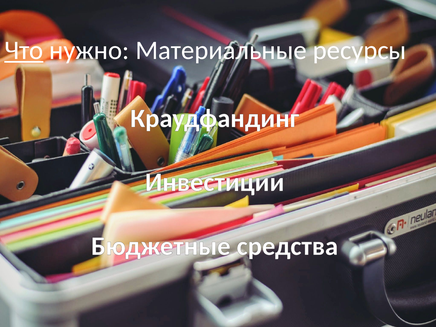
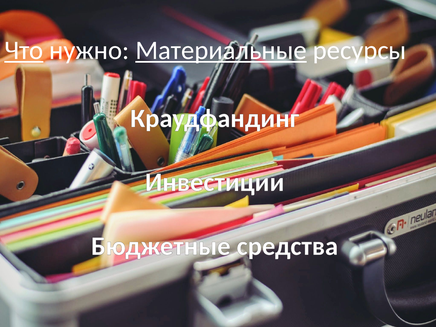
Материальные underline: none -> present
